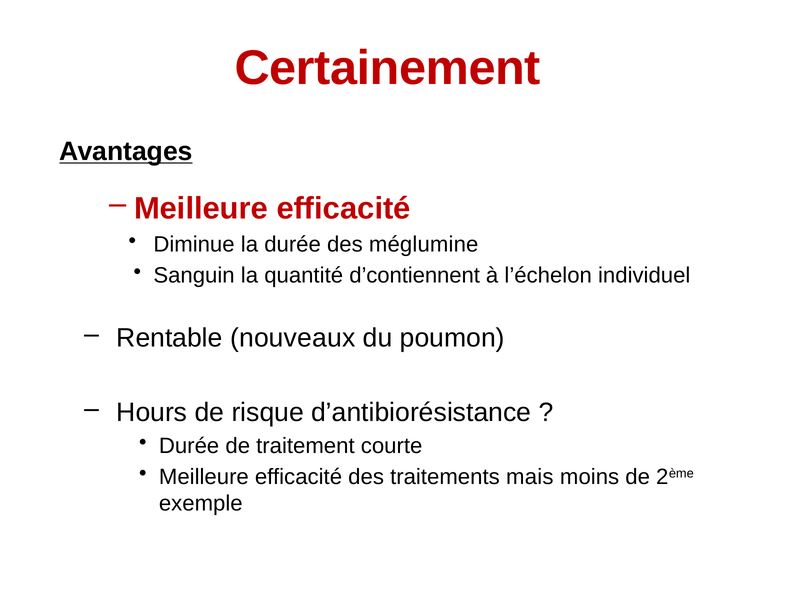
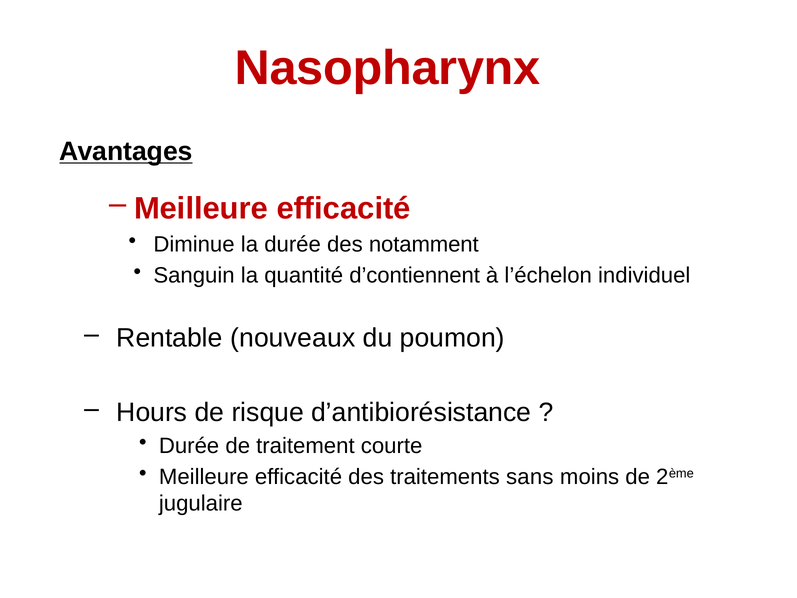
Certainement: Certainement -> Nasopharynx
méglumine: méglumine -> notamment
mais: mais -> sans
exemple: exemple -> jugulaire
